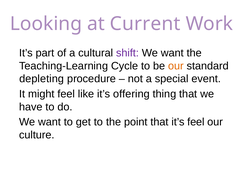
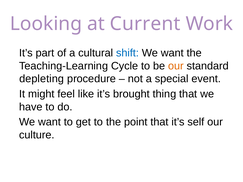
shift colour: purple -> blue
offering: offering -> brought
it’s feel: feel -> self
